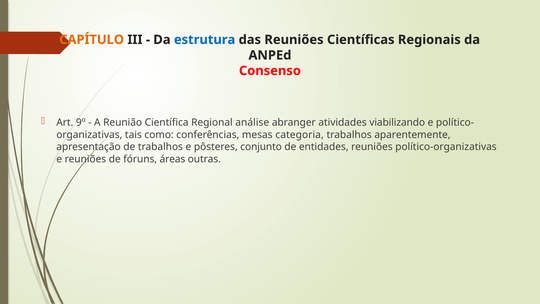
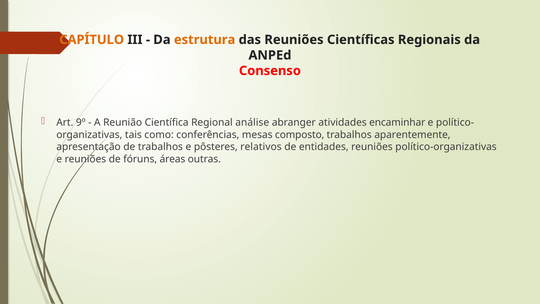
estrutura colour: blue -> orange
viabilizando: viabilizando -> encaminhar
categoria: categoria -> composto
conjunto: conjunto -> relativos
